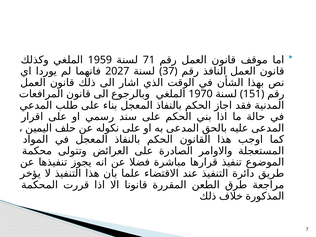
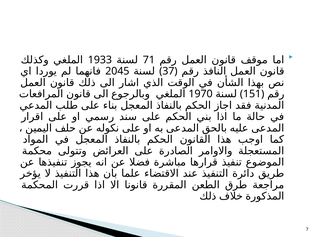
1959: 1959 -> 1933
2027: 2027 -> 2045
